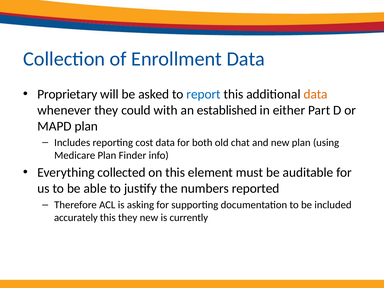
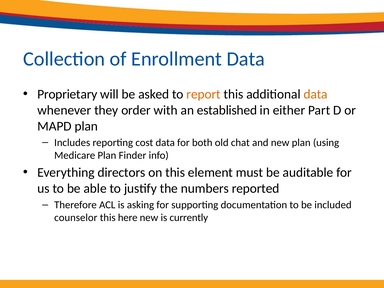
report colour: blue -> orange
could: could -> order
collected: collected -> directors
accurately: accurately -> counselor
this they: they -> here
